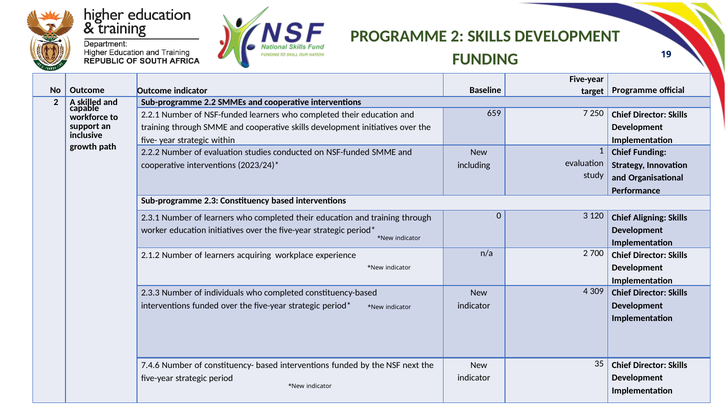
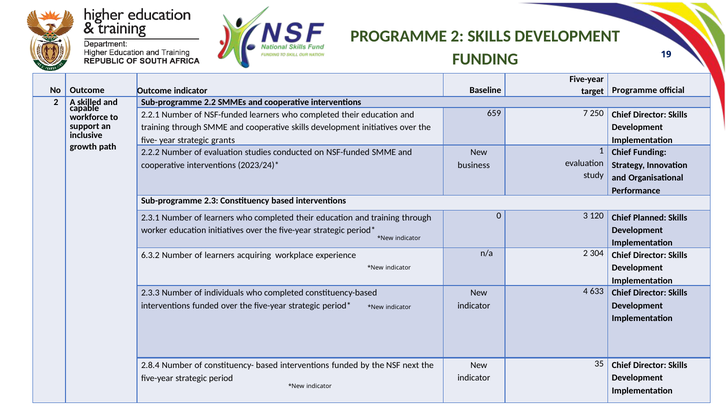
within: within -> grants
including: including -> business
Aligning: Aligning -> Planned
2.1.2: 2.1.2 -> 6.3.2
700: 700 -> 304
309: 309 -> 633
7.4.6: 7.4.6 -> 2.8.4
